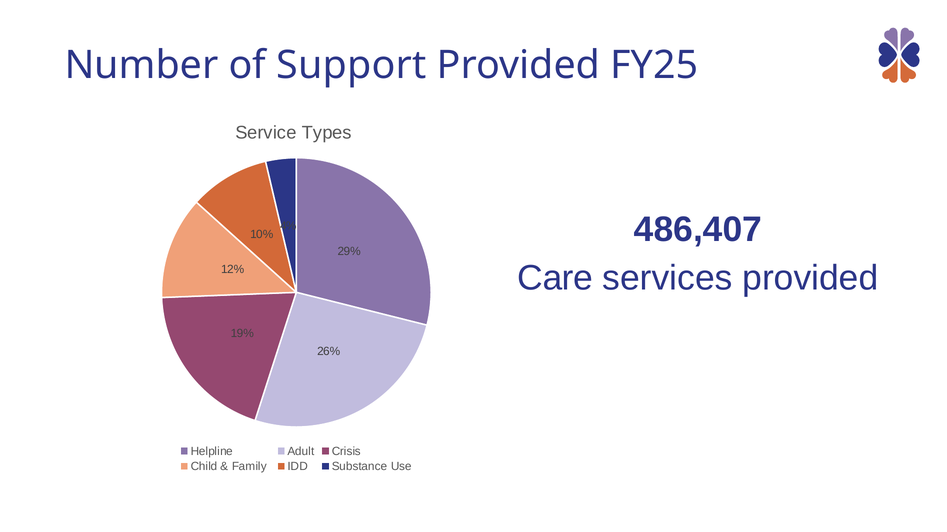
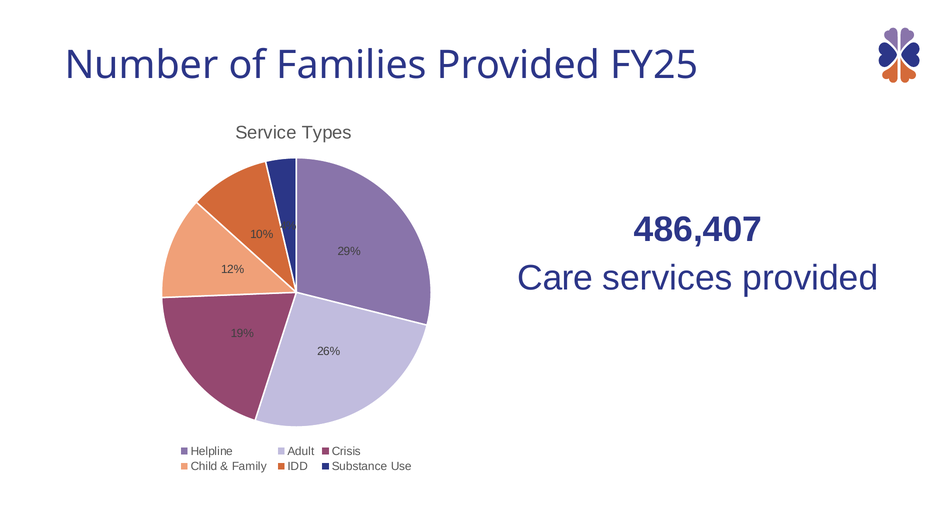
Support: Support -> Families
